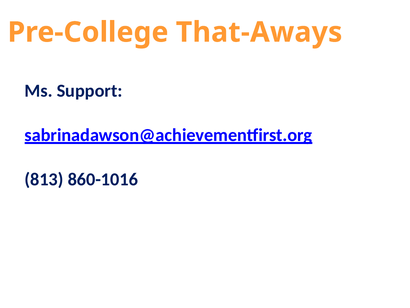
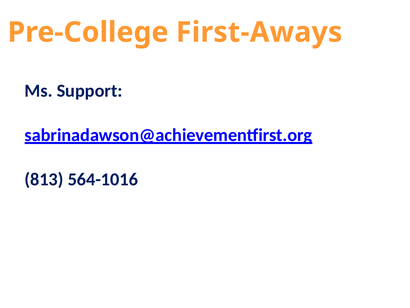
That-Aways: That-Aways -> First-Aways
860-1016: 860-1016 -> 564-1016
